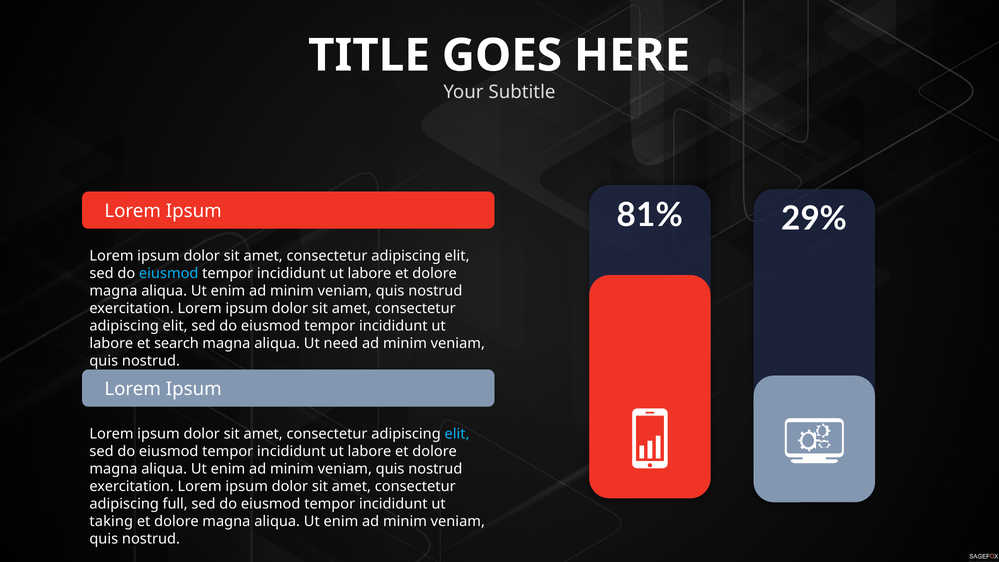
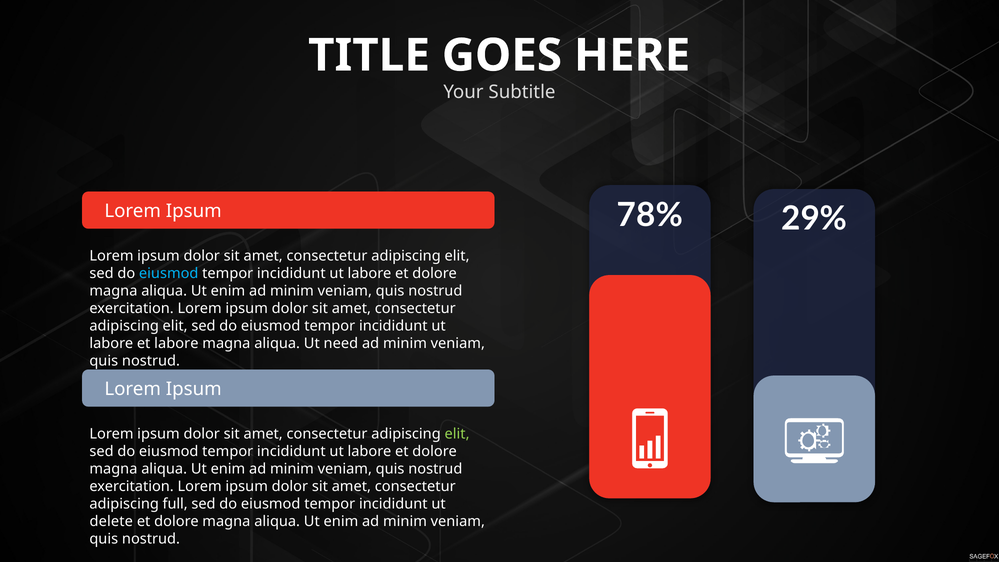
81%: 81% -> 78%
et search: search -> labore
elit at (457, 434) colour: light blue -> light green
taking: taking -> delete
